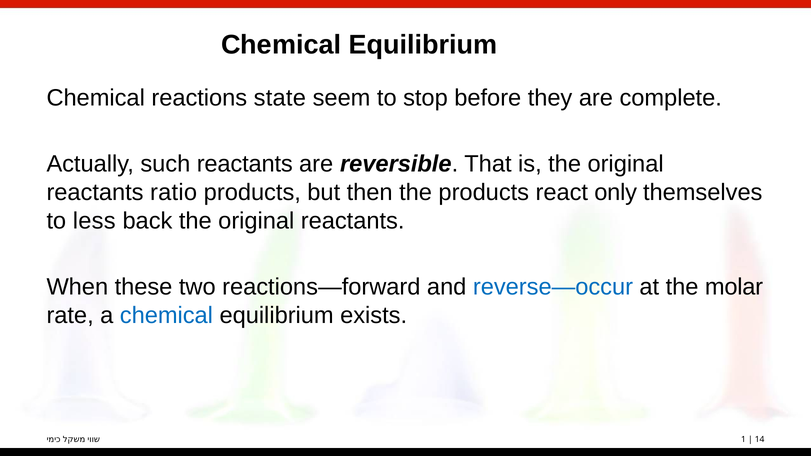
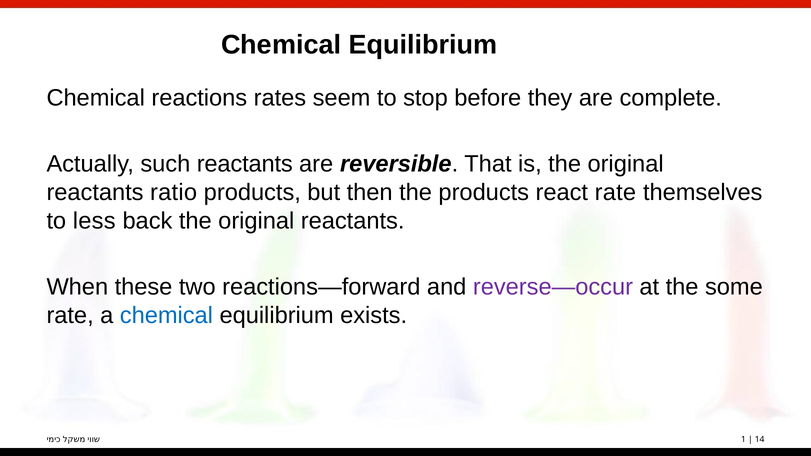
state: state -> rates
react only: only -> rate
reverse—occur colour: blue -> purple
molar: molar -> some
